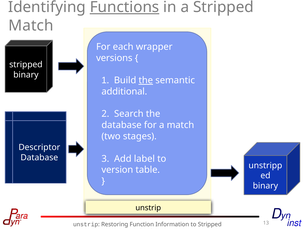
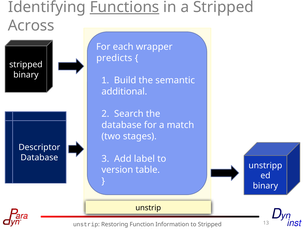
Match at (31, 25): Match -> Across
versions: versions -> predicts
the at (146, 80) underline: present -> none
